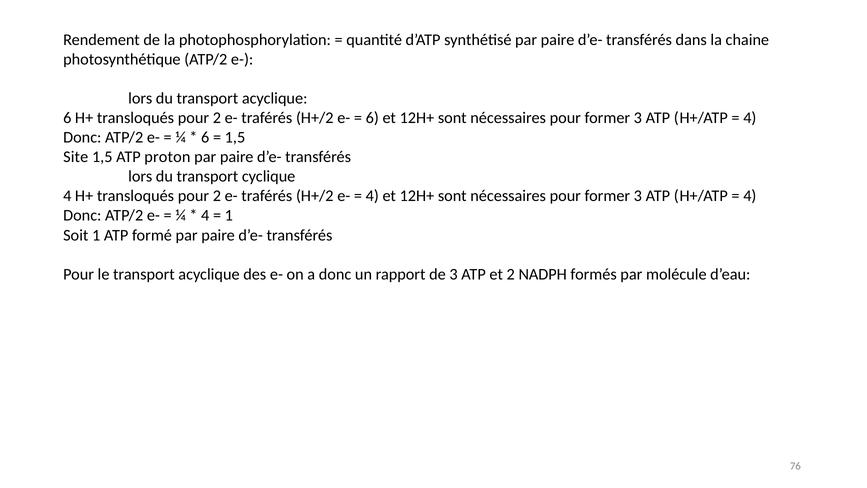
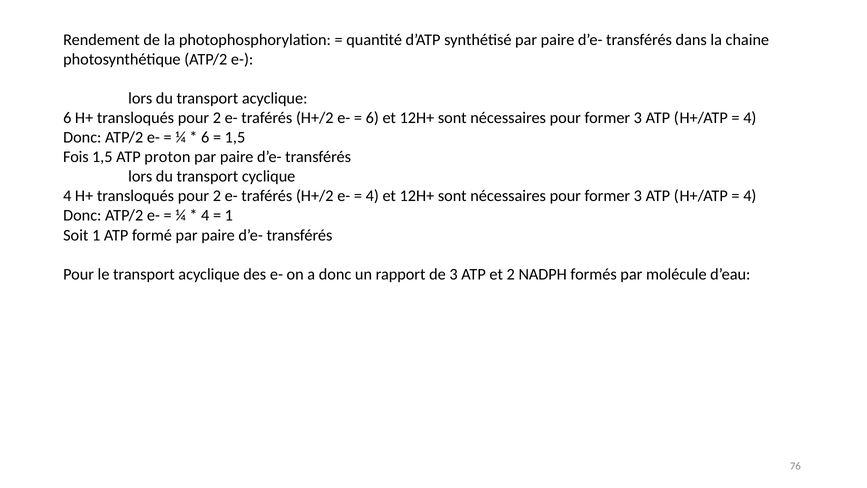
Site: Site -> Fois
